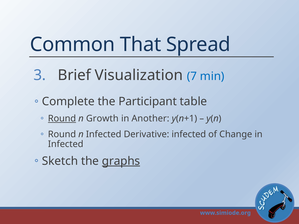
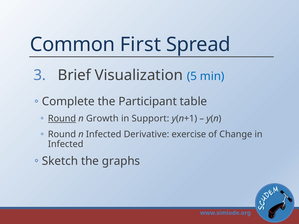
That: That -> First
7: 7 -> 5
Another: Another -> Support
Derivative infected: infected -> exercise
graphs underline: present -> none
